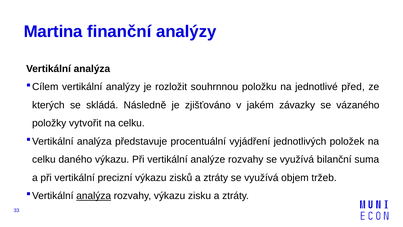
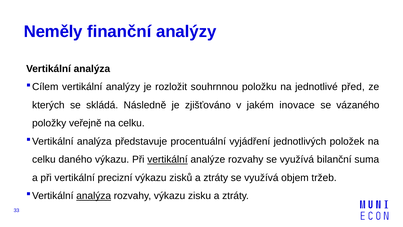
Martina: Martina -> Neměly
závazky: závazky -> inovace
vytvořit: vytvořit -> veřejně
vertikální at (167, 159) underline: none -> present
